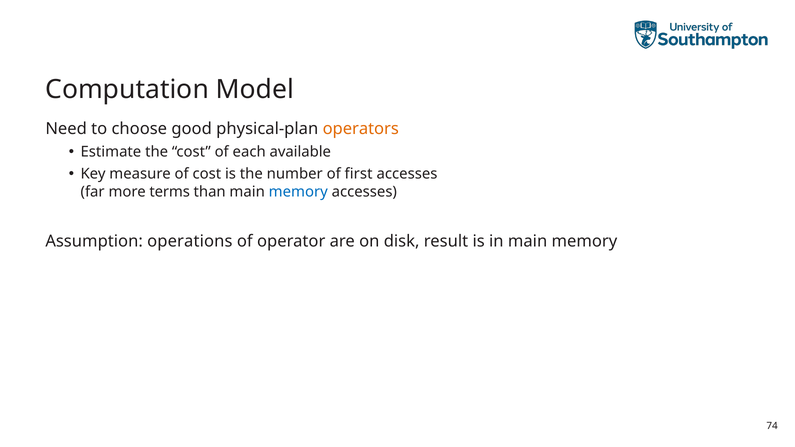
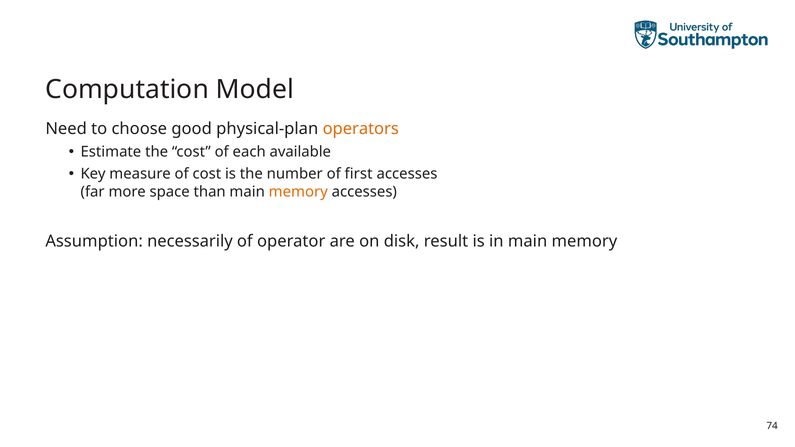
terms: terms -> space
memory at (298, 192) colour: blue -> orange
operations: operations -> necessarily
